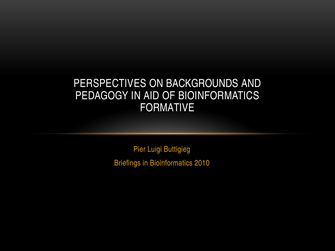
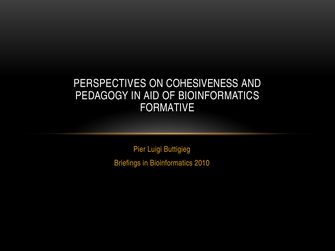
BACKGROUNDS: BACKGROUNDS -> COHESIVENESS
